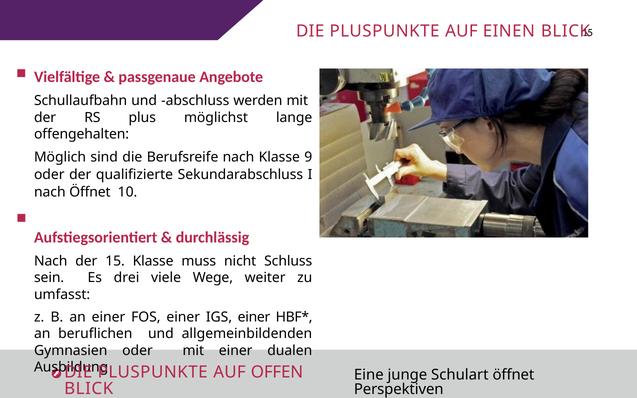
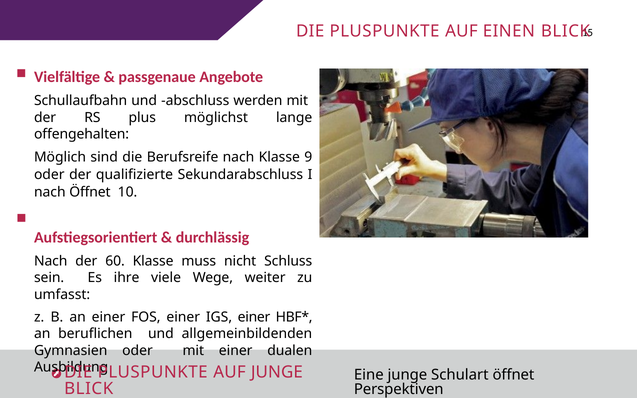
der 15: 15 -> 60
drei: drei -> ihre
AUF OFFEN: OFFEN -> JUNGE
